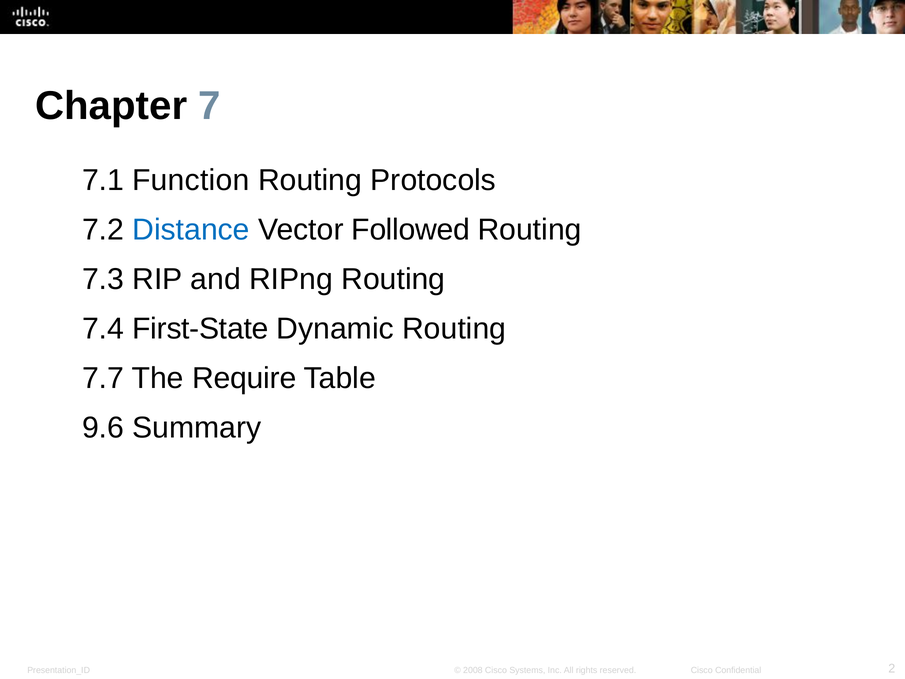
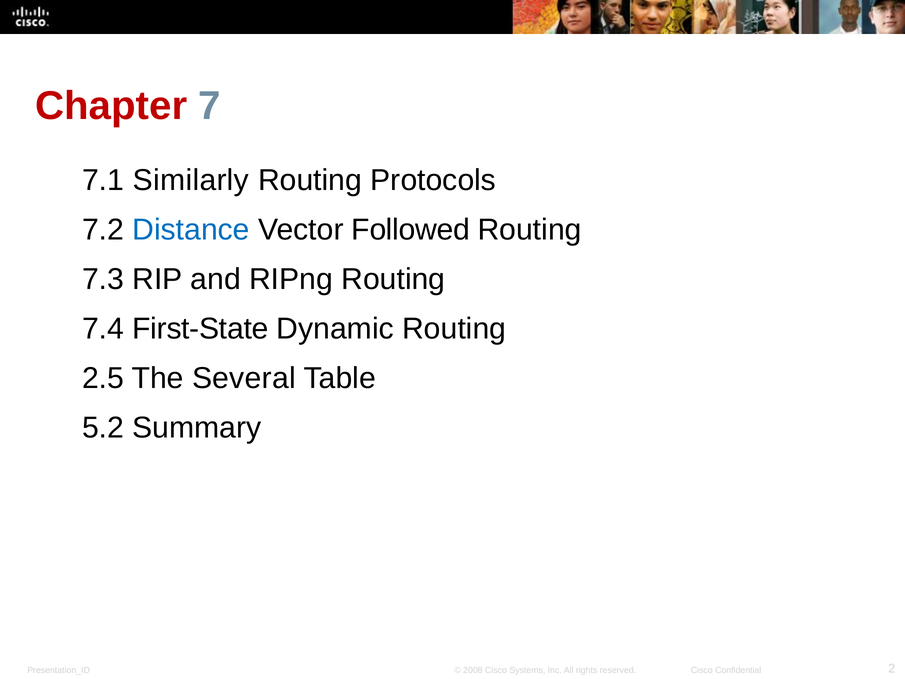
Chapter colour: black -> red
Function: Function -> Similarly
7.7: 7.7 -> 2.5
Require: Require -> Several
9.6: 9.6 -> 5.2
